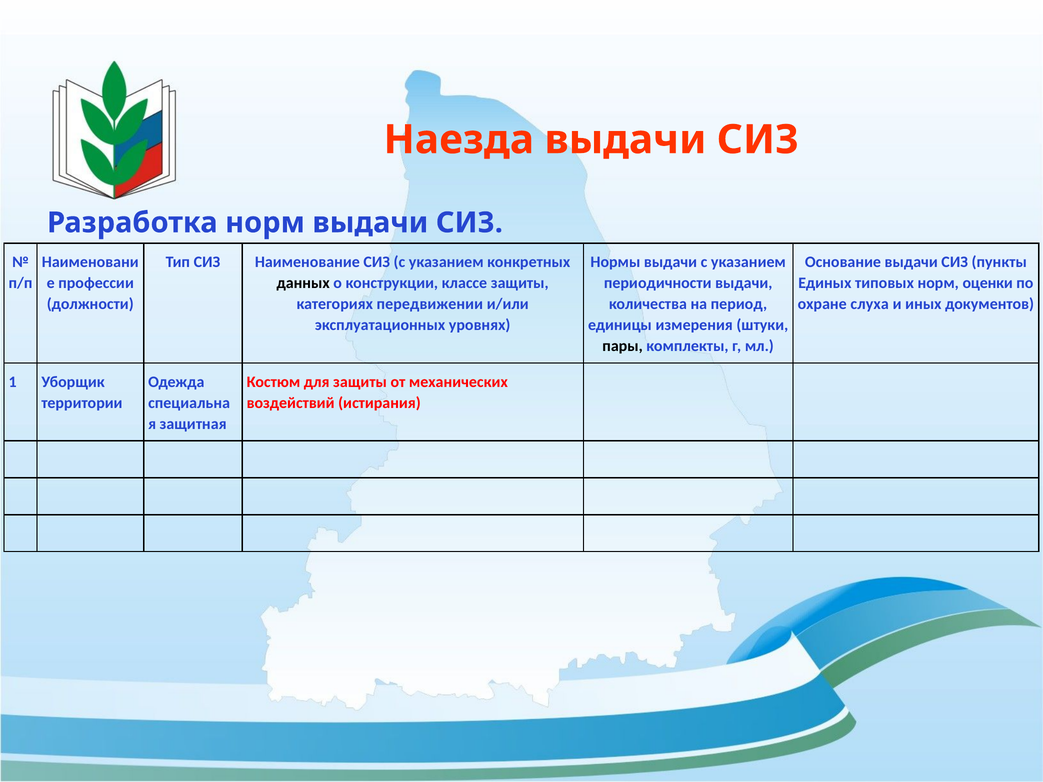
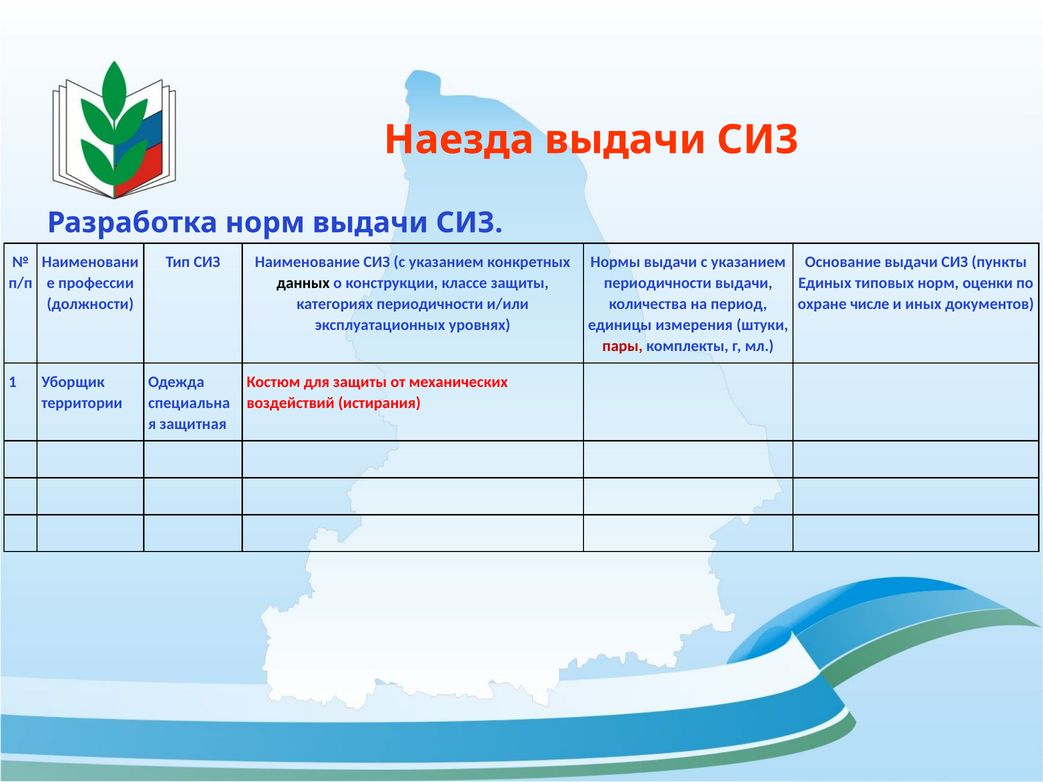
категориях передвижении: передвижении -> периодичности
слуха: слуха -> числе
пары colour: black -> red
